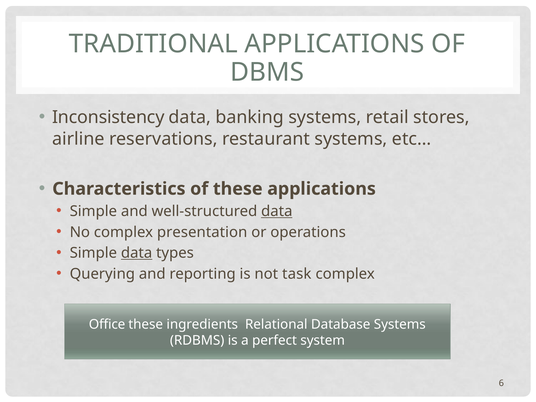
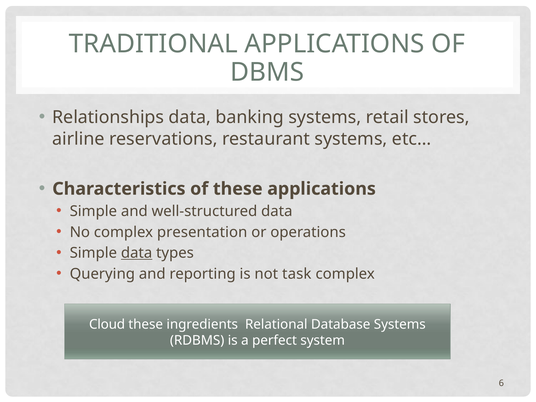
Inconsistency: Inconsistency -> Relationships
data at (277, 211) underline: present -> none
Office: Office -> Cloud
